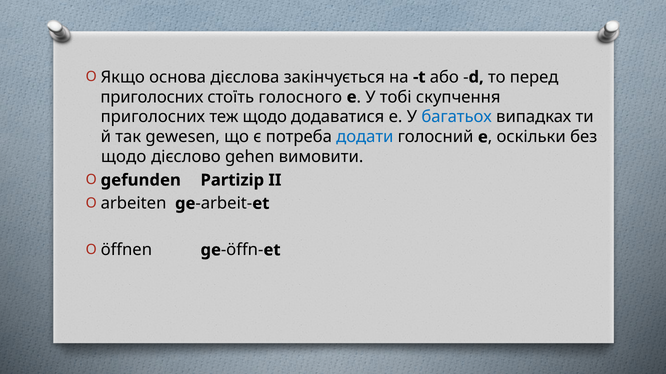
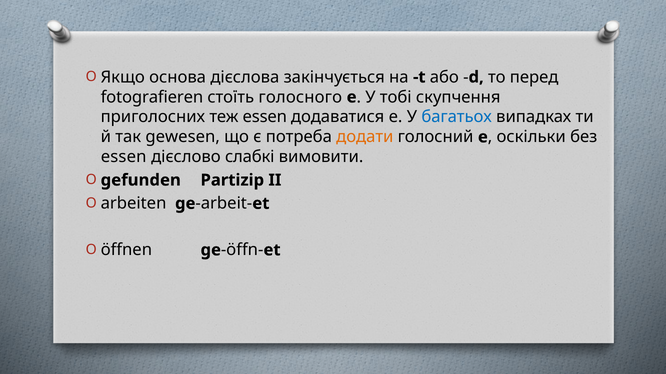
приголосних at (152, 97): приголосних -> fotografieren
теж щодо: щодо -> essen
додати colour: blue -> orange
щодо at (124, 157): щодо -> essen
gehen: gehen -> слабкі
